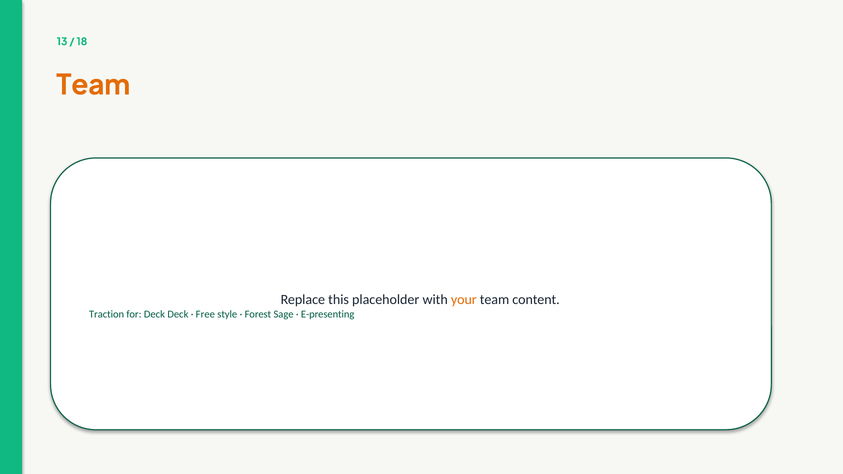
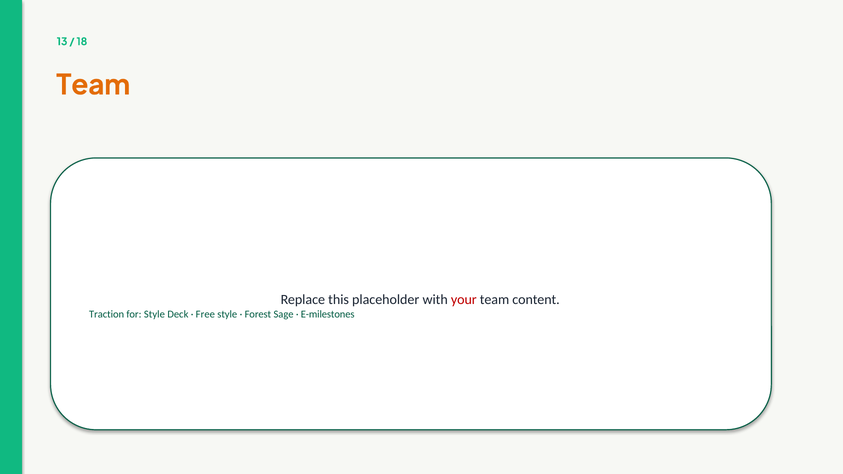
your colour: orange -> red
for Deck: Deck -> Style
E-presenting: E-presenting -> E-milestones
